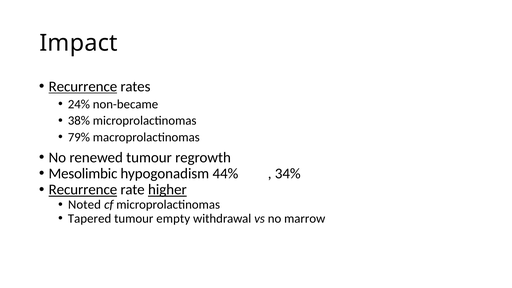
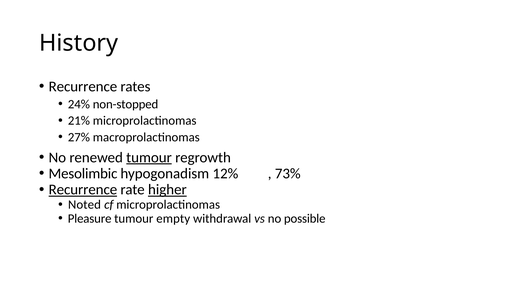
Impact: Impact -> History
Recurrence at (83, 87) underline: present -> none
non-became: non-became -> non-stopped
38%: 38% -> 21%
79%: 79% -> 27%
tumour at (149, 157) underline: none -> present
44%: 44% -> 12%
34%: 34% -> 73%
Tapered: Tapered -> Pleasure
marrow: marrow -> possible
